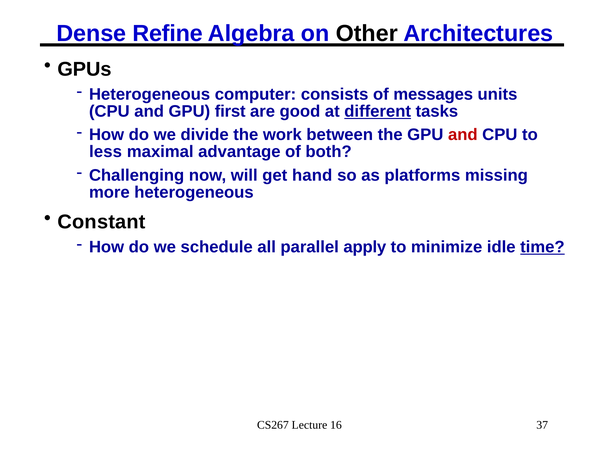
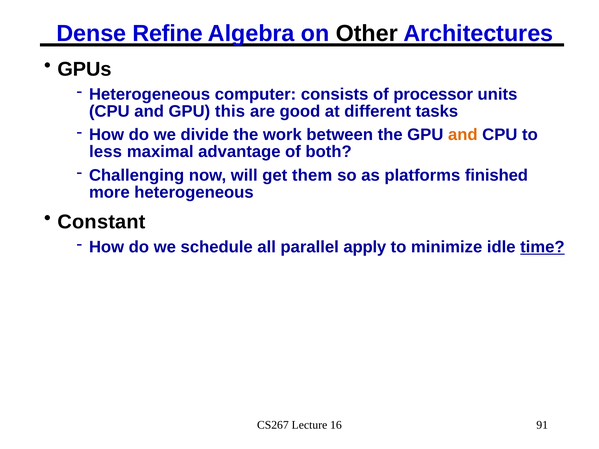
messages: messages -> processor
first: first -> this
different underline: present -> none
and at (463, 135) colour: red -> orange
hand: hand -> them
missing: missing -> finished
37: 37 -> 91
